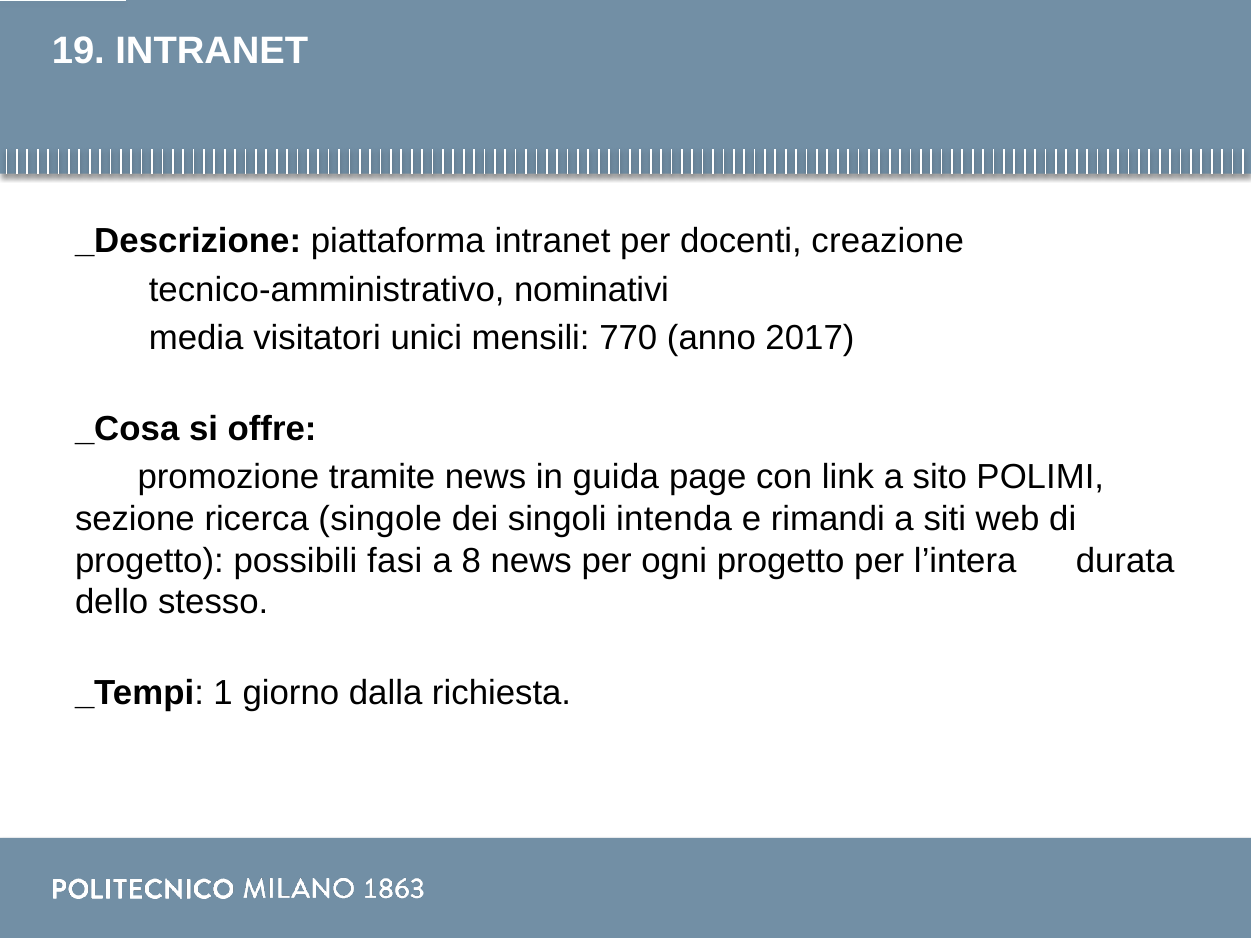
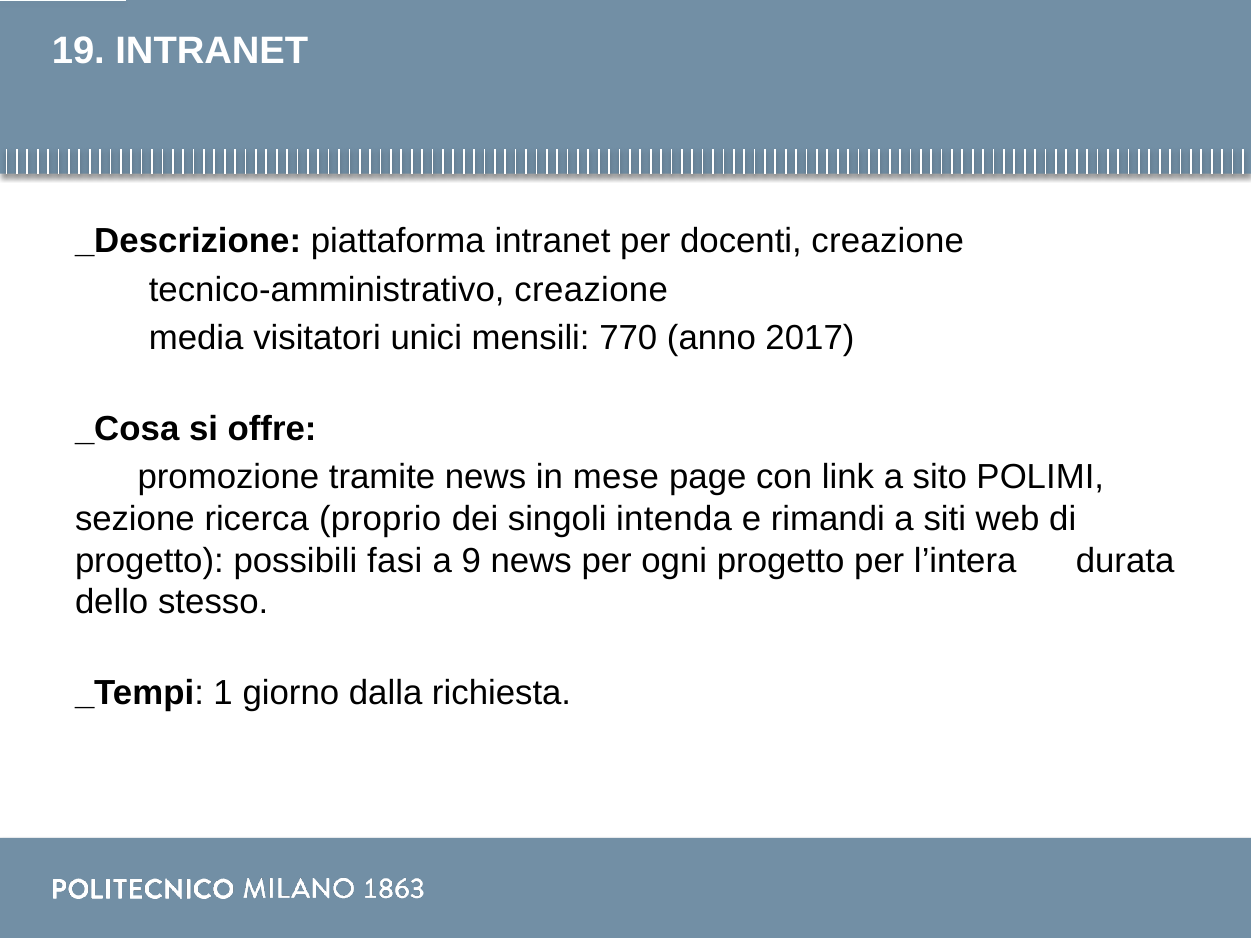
tecnico-amministrativo nominativi: nominativi -> creazione
guida: guida -> mese
singole: singole -> proprio
8: 8 -> 9
